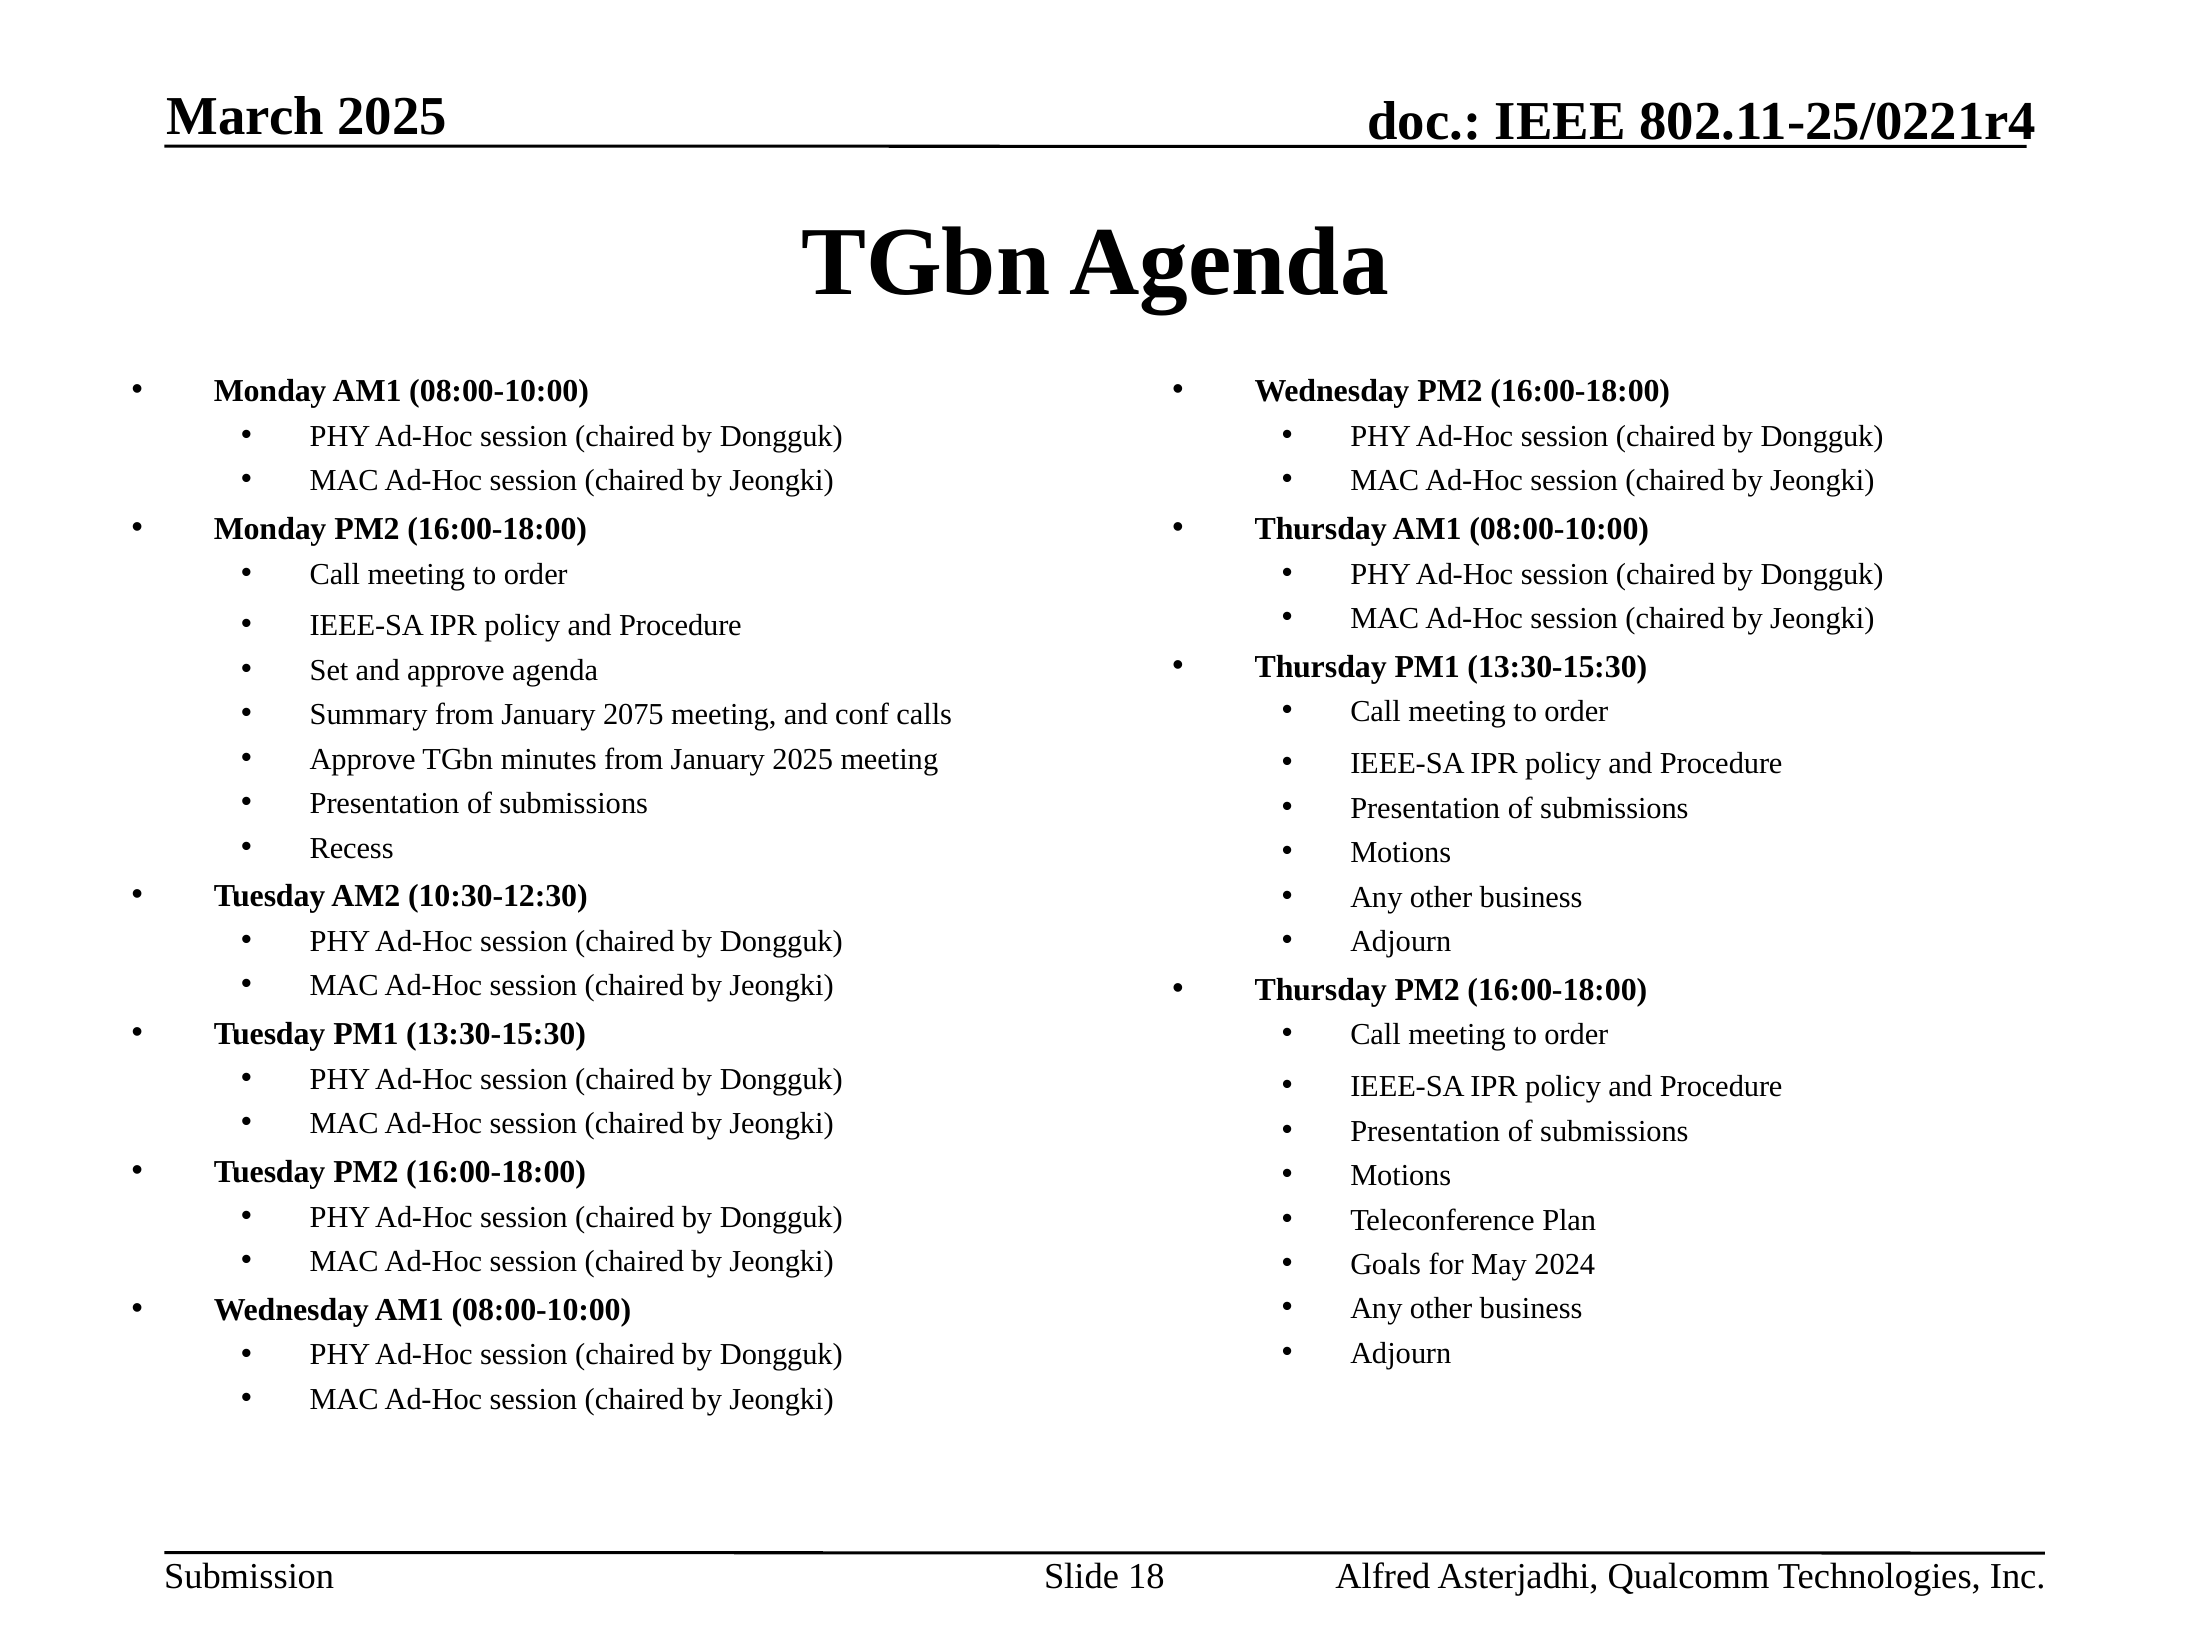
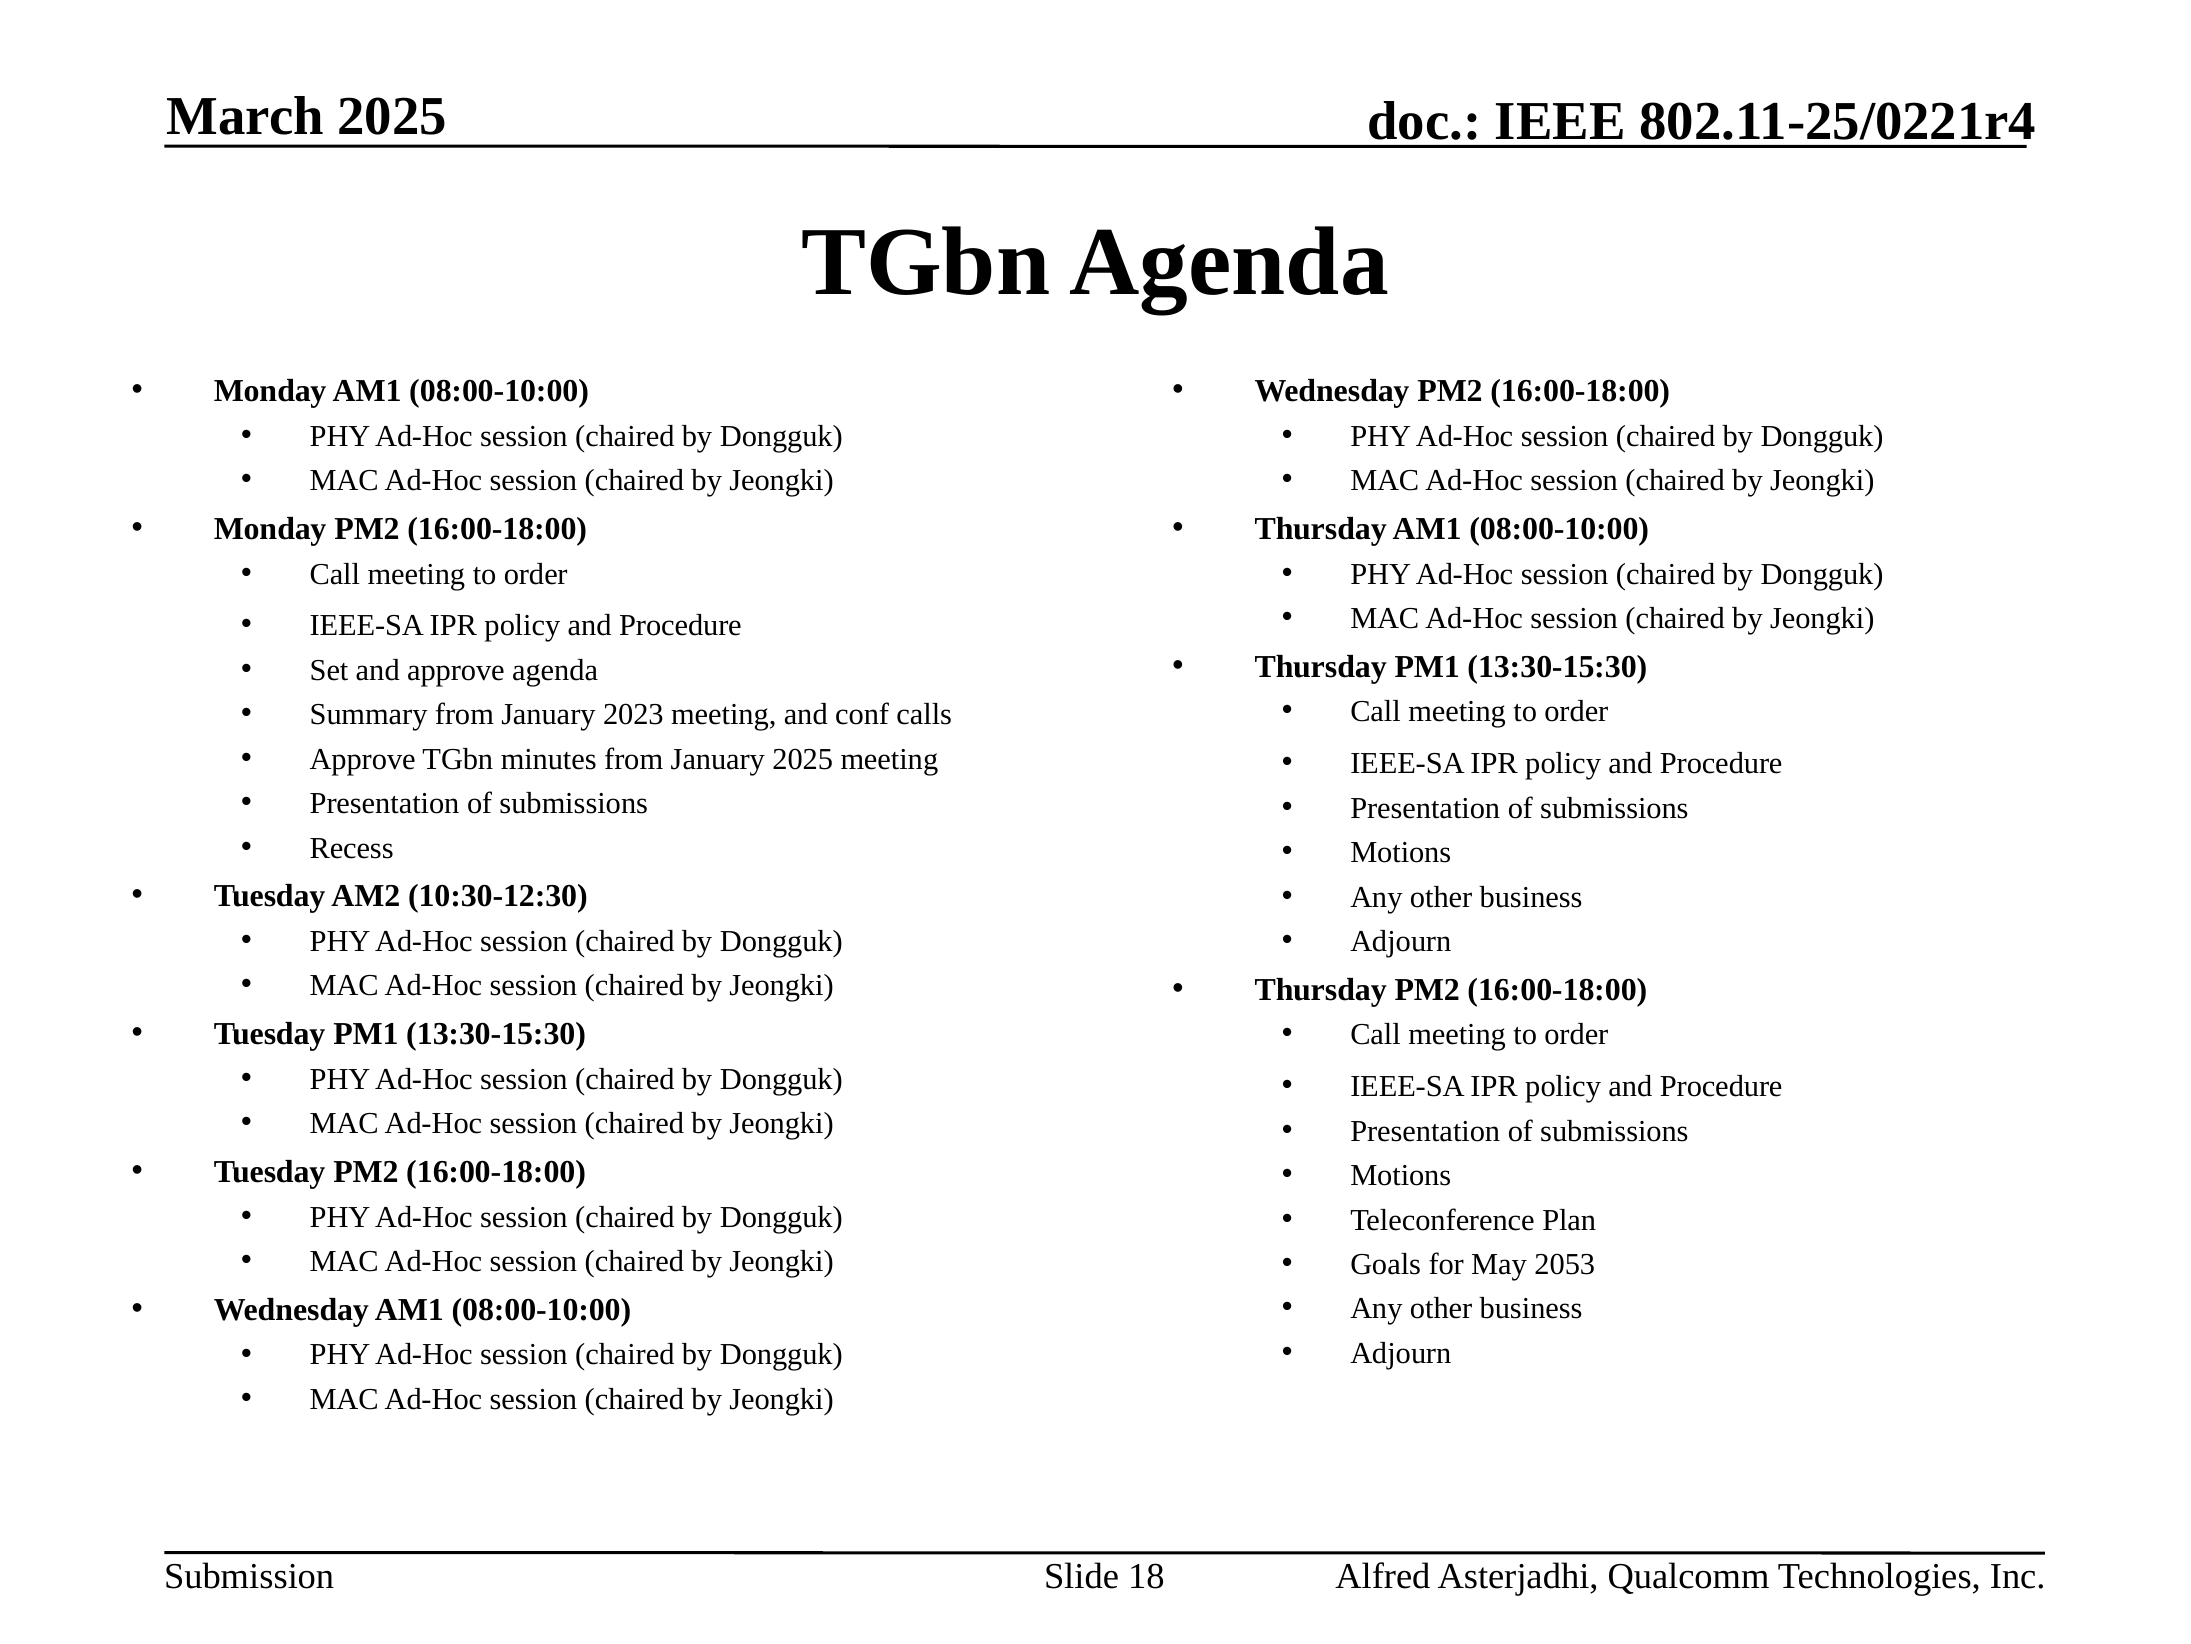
2075: 2075 -> 2023
2024: 2024 -> 2053
